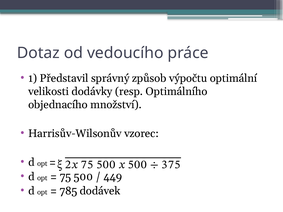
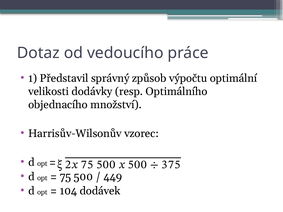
785: 785 -> 104
